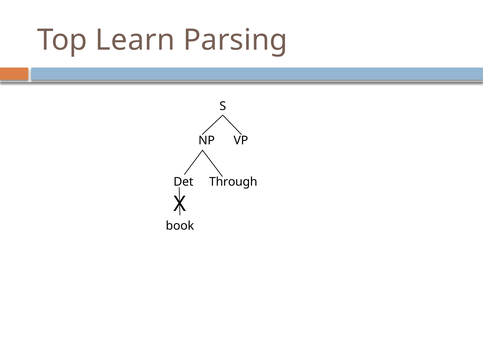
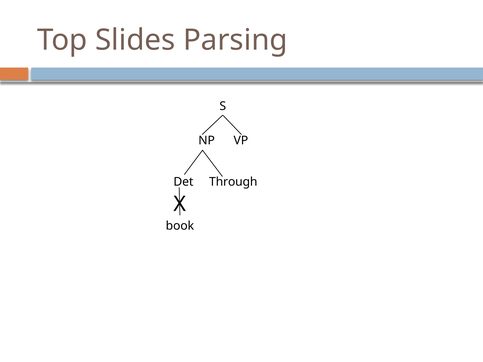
Learn: Learn -> Slides
